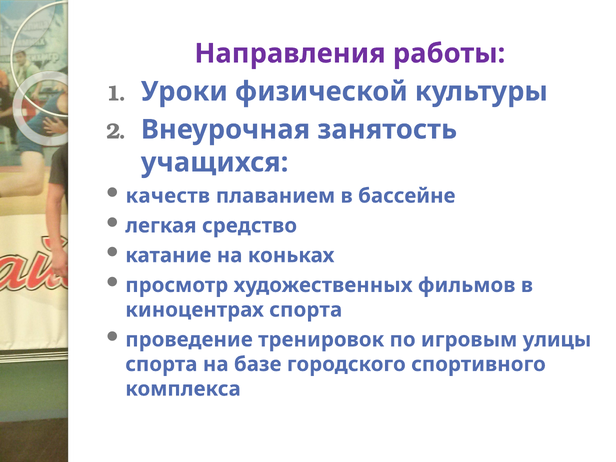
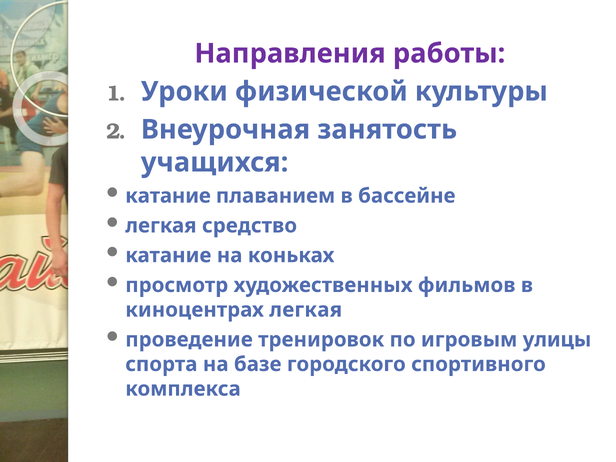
качеств at (168, 196): качеств -> катание
киноцентрах спорта: спорта -> легкая
